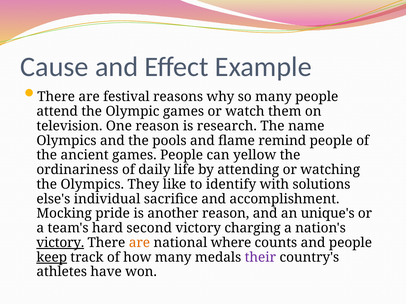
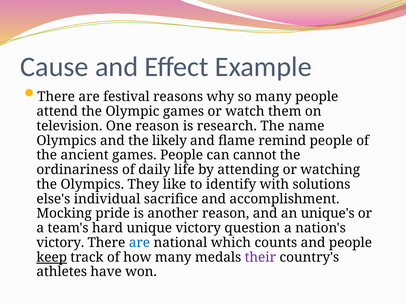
pools: pools -> likely
yellow: yellow -> cannot
second: second -> unique
charging: charging -> question
victory at (60, 243) underline: present -> none
are at (139, 243) colour: orange -> blue
where: where -> which
